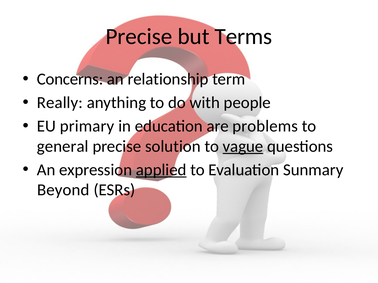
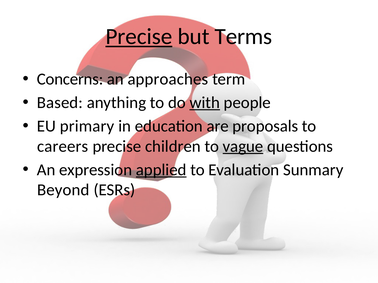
Precise at (139, 37) underline: none -> present
relationship: relationship -> approaches
Really: Really -> Based
with underline: none -> present
problems: problems -> proposals
general: general -> careers
solution: solution -> children
